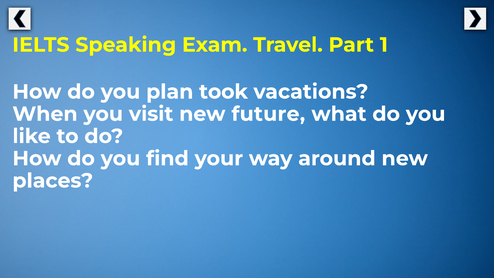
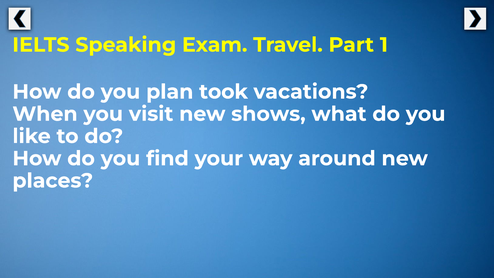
future: future -> shows
